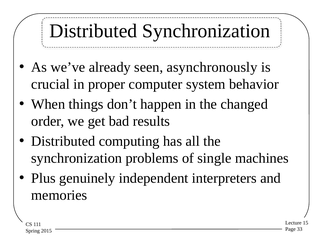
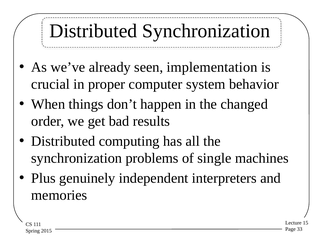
asynchronously: asynchronously -> implementation
